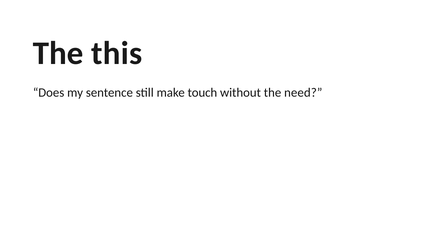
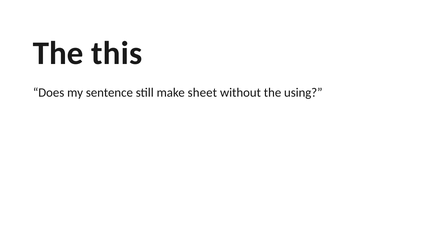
touch: touch -> sheet
need: need -> using
